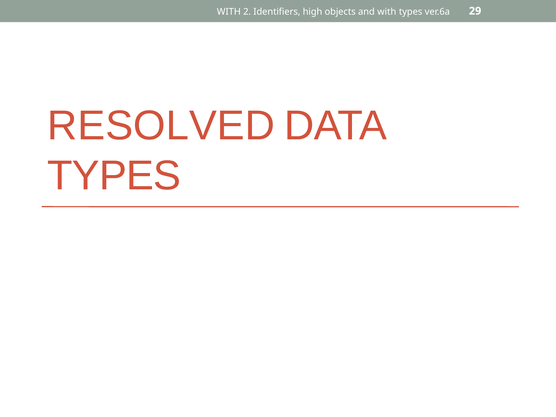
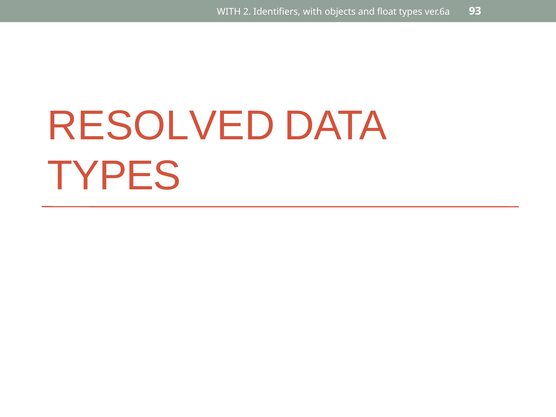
Identifiers high: high -> with
and with: with -> float
29: 29 -> 93
